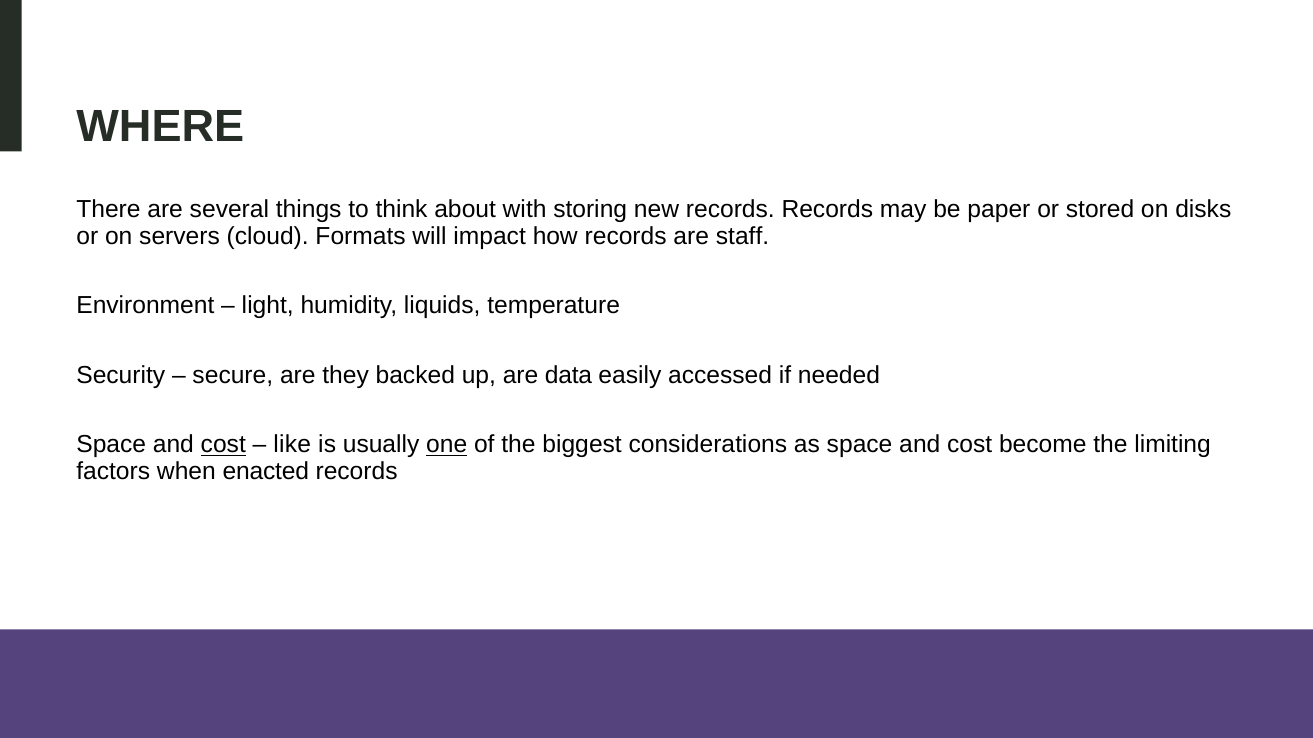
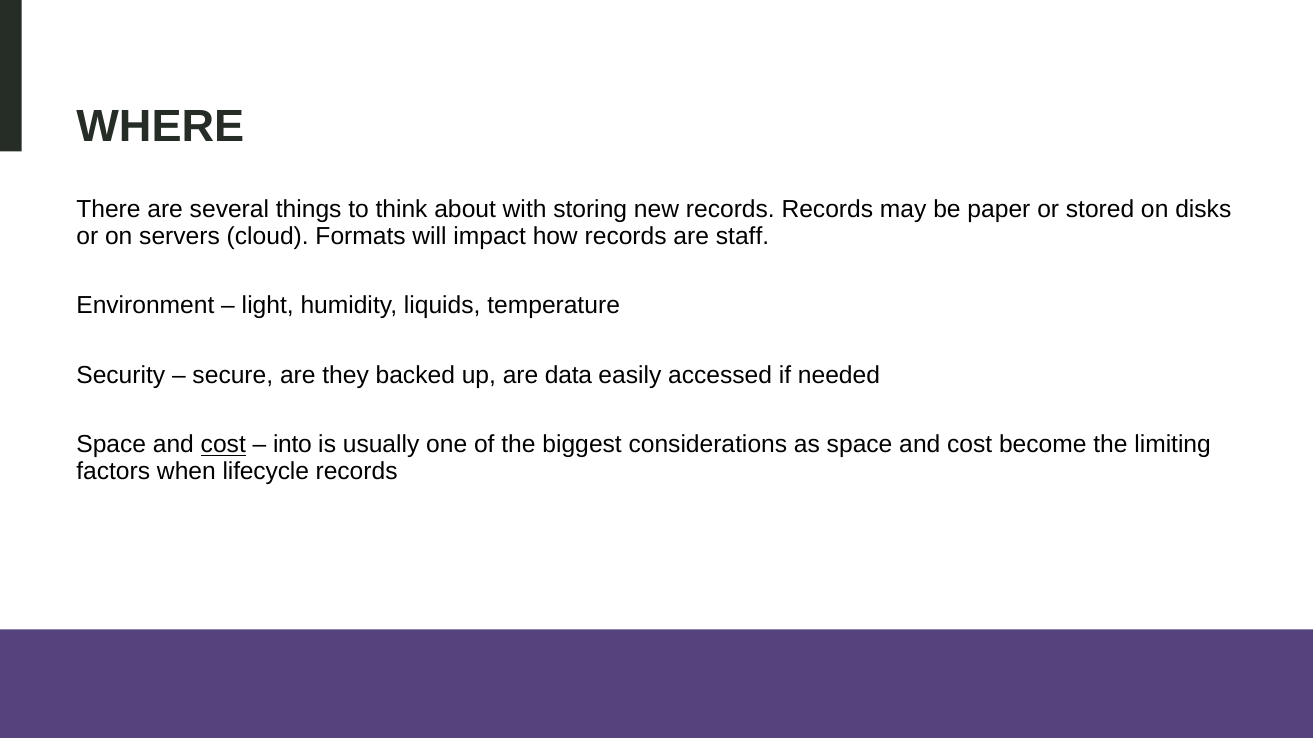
like: like -> into
one underline: present -> none
enacted: enacted -> lifecycle
